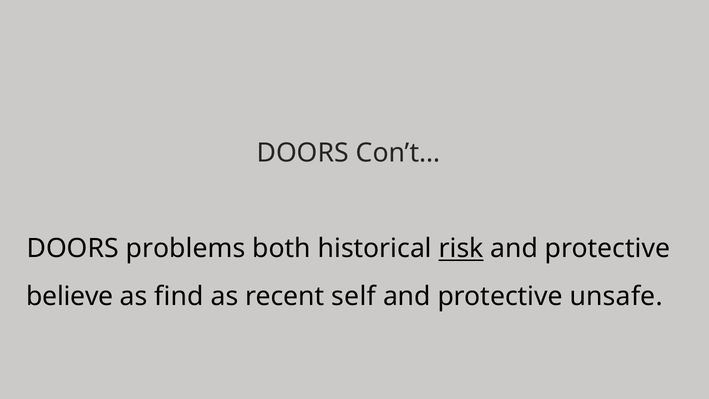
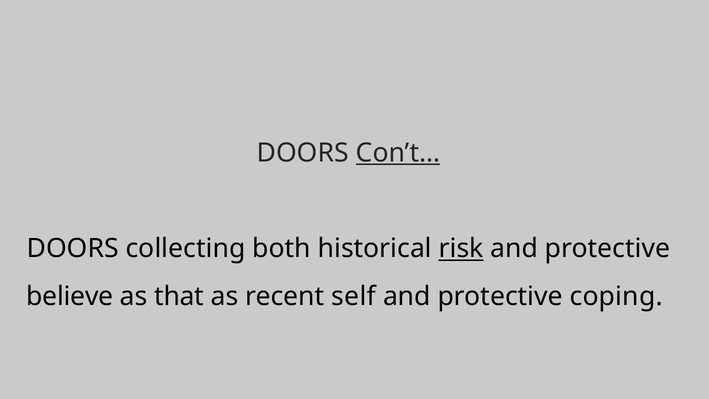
Con’t… underline: none -> present
problems: problems -> collecting
find: find -> that
unsafe: unsafe -> coping
